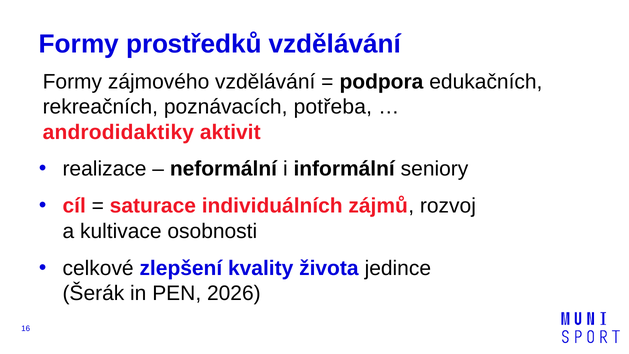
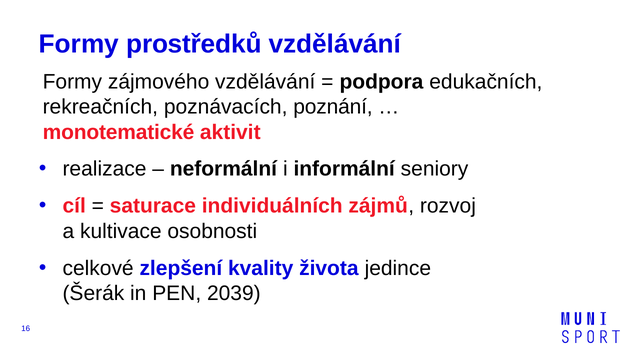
potřeba: potřeba -> poznání
androdidaktiky: androdidaktiky -> monotematické
2026: 2026 -> 2039
